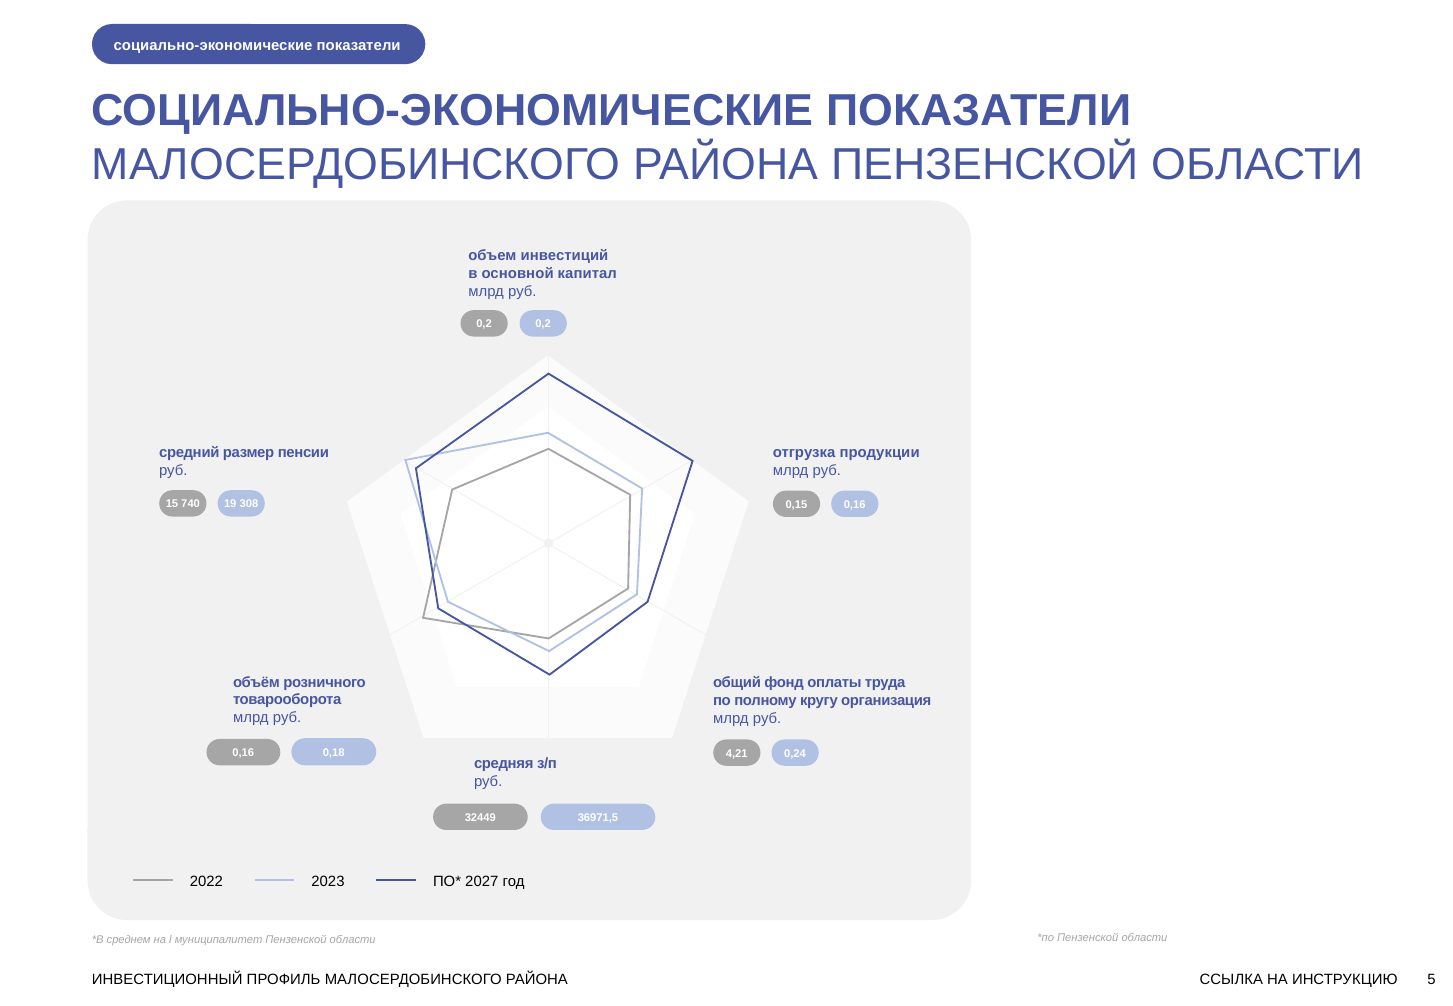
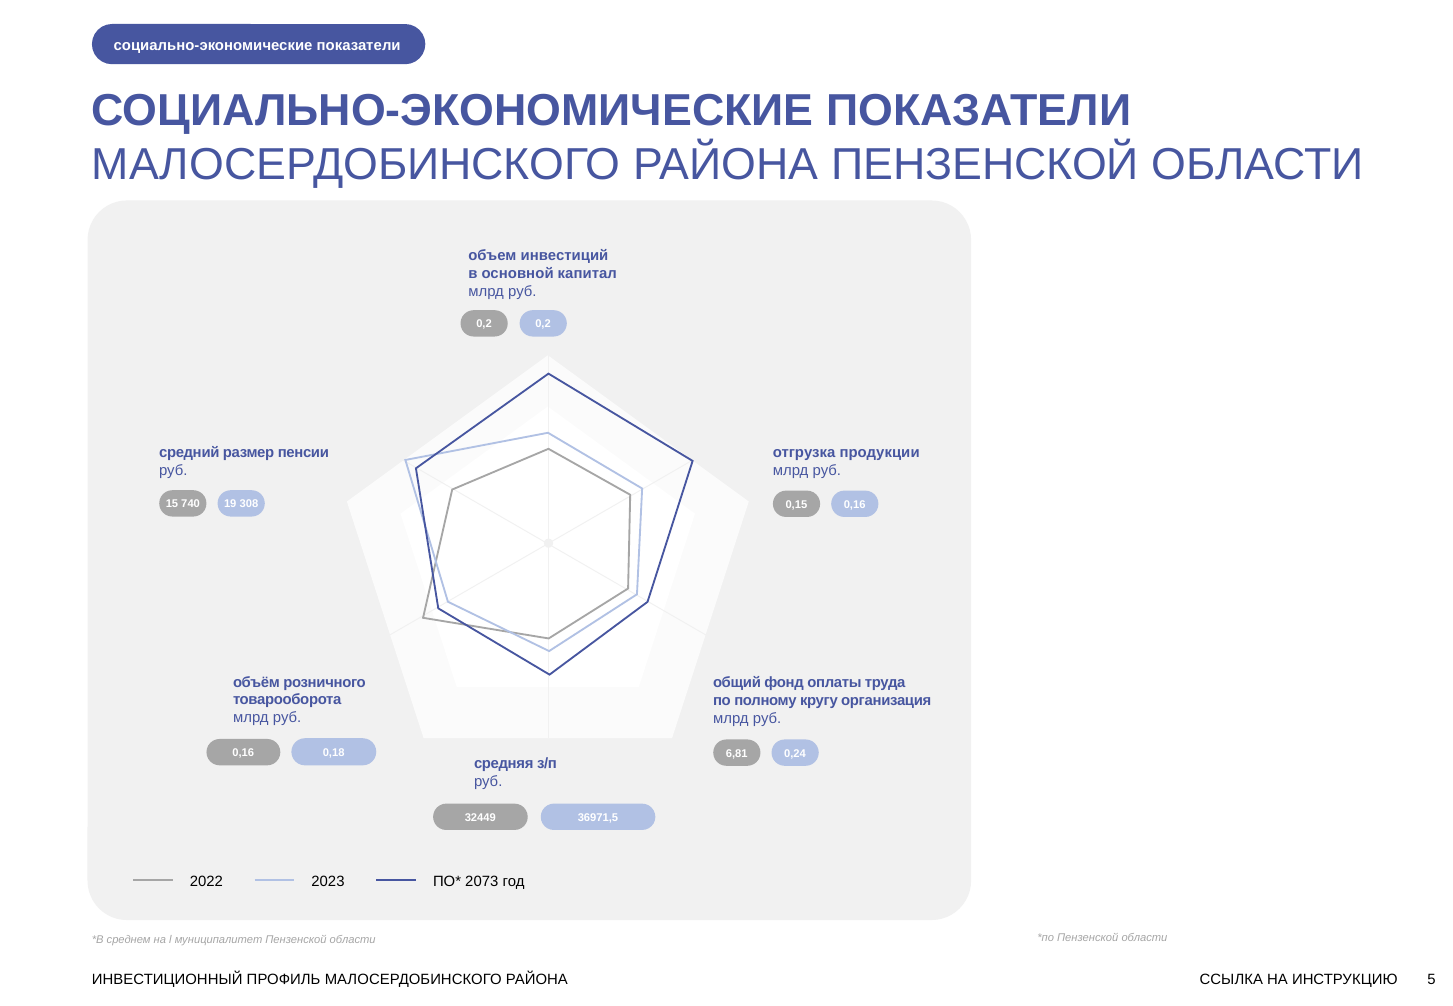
4,21: 4,21 -> 6,81
2027: 2027 -> 2073
